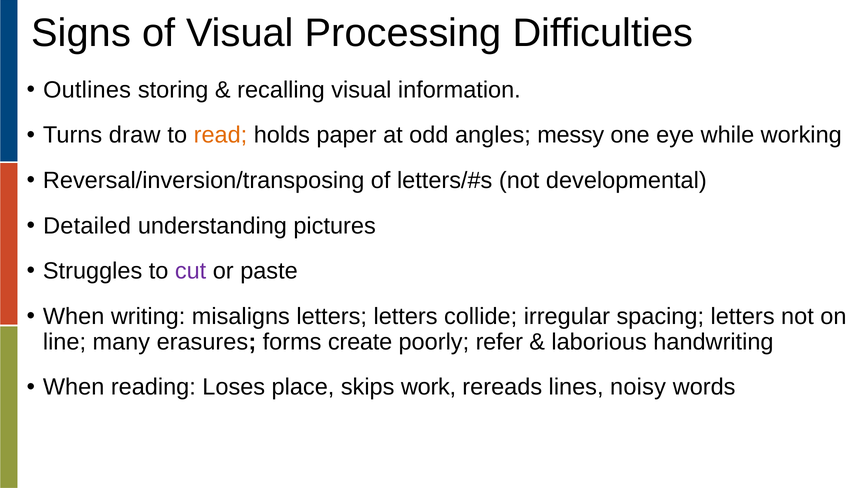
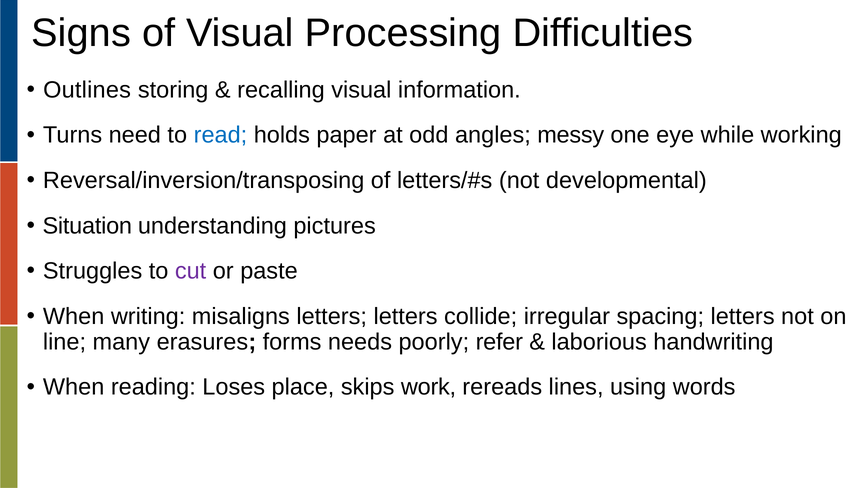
draw: draw -> need
read colour: orange -> blue
Detailed: Detailed -> Situation
create: create -> needs
noisy: noisy -> using
